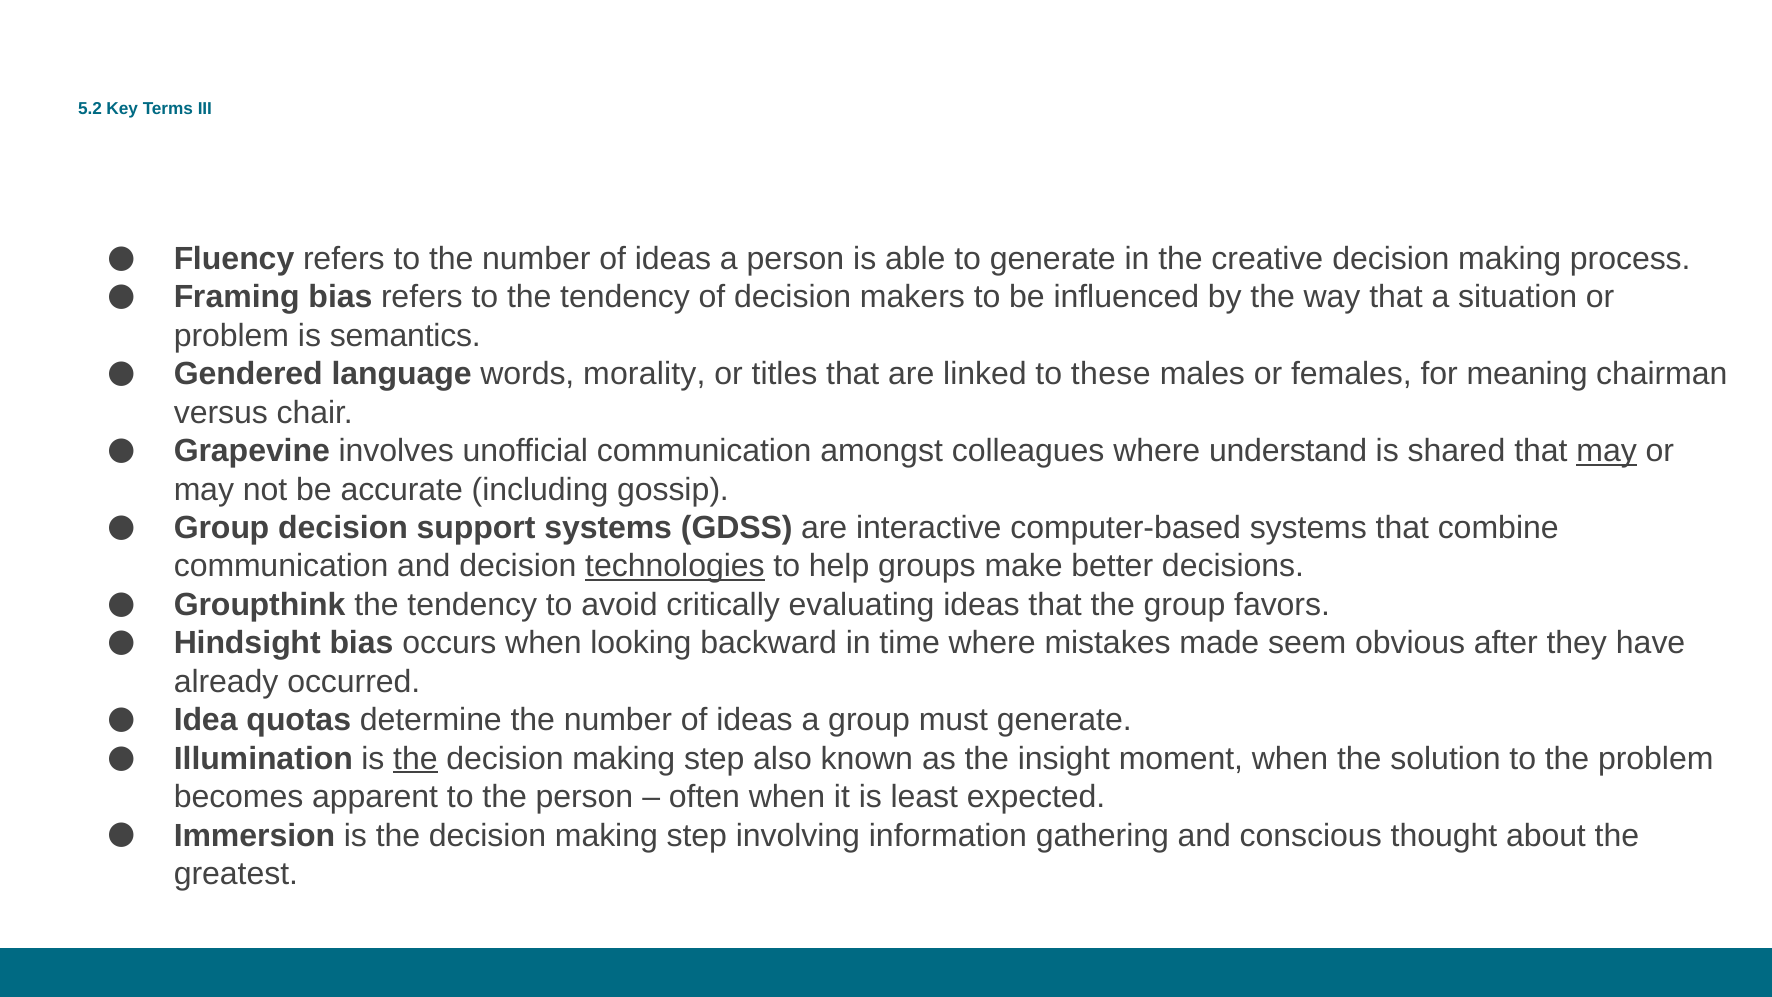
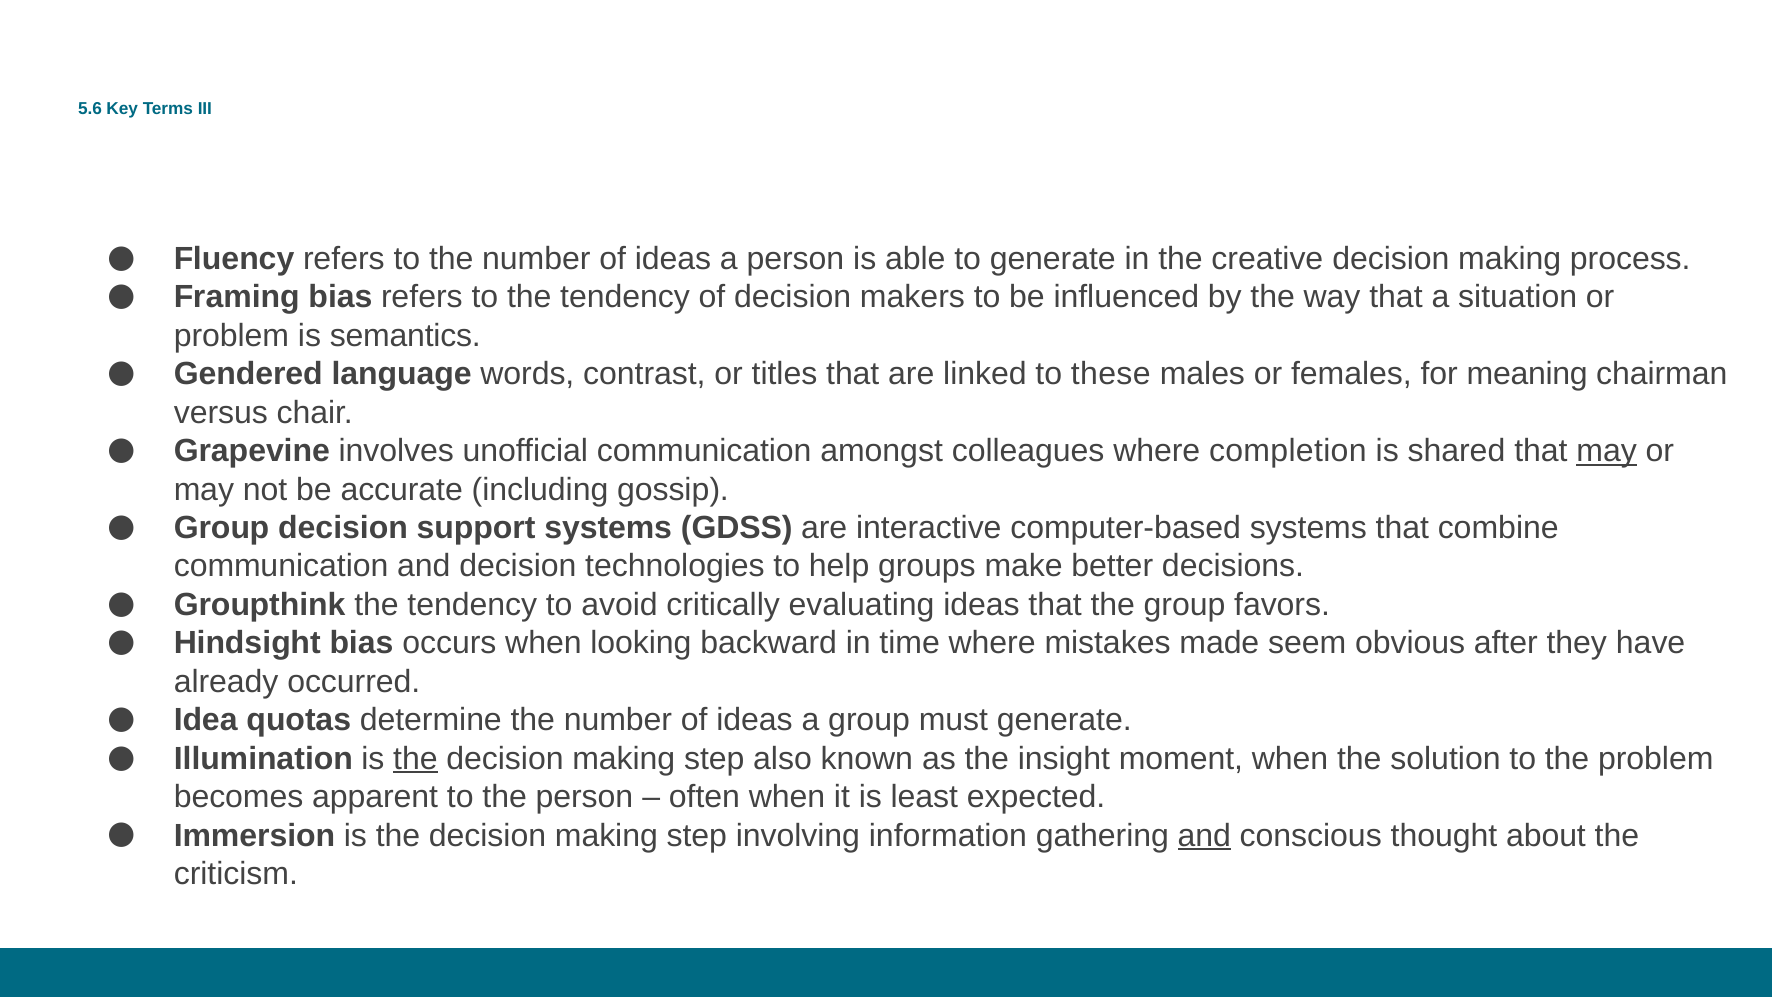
5.2: 5.2 -> 5.6
morality: morality -> contrast
understand: understand -> completion
technologies underline: present -> none
and at (1204, 835) underline: none -> present
greatest: greatest -> criticism
